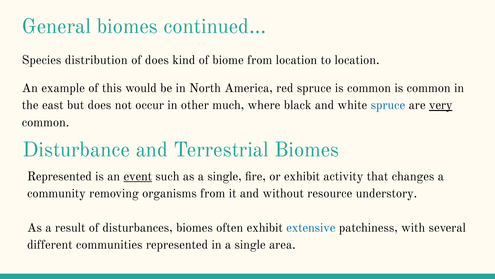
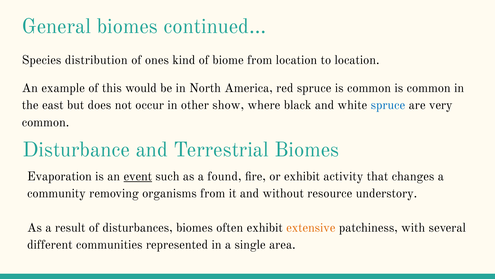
of does: does -> ones
much: much -> show
very underline: present -> none
Represented at (59, 176): Represented -> Evaporation
as a single: single -> found
extensive colour: blue -> orange
